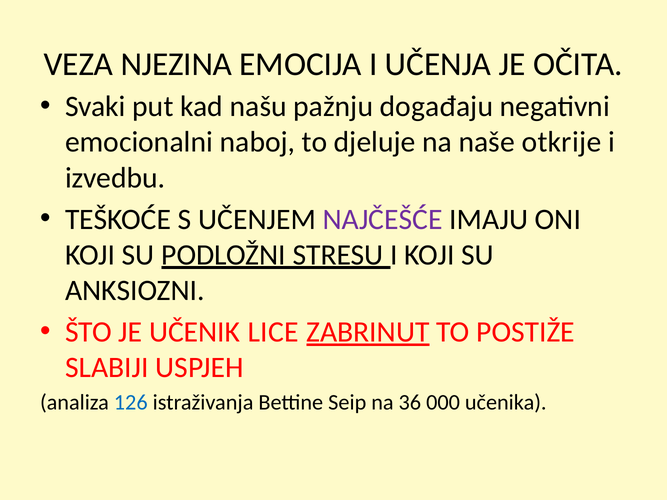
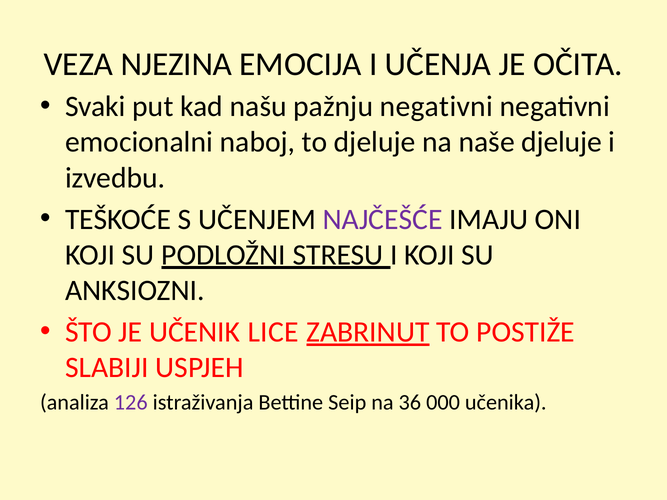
pažnju događaju: događaju -> negativni
naše otkrije: otkrije -> djeluje
126 colour: blue -> purple
